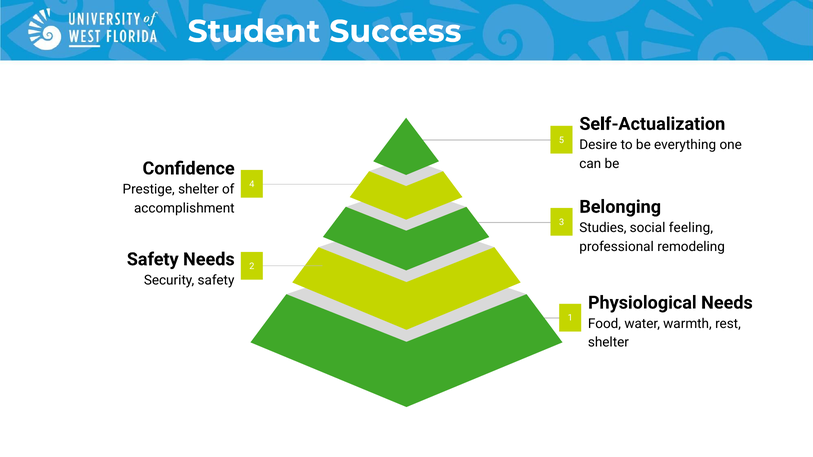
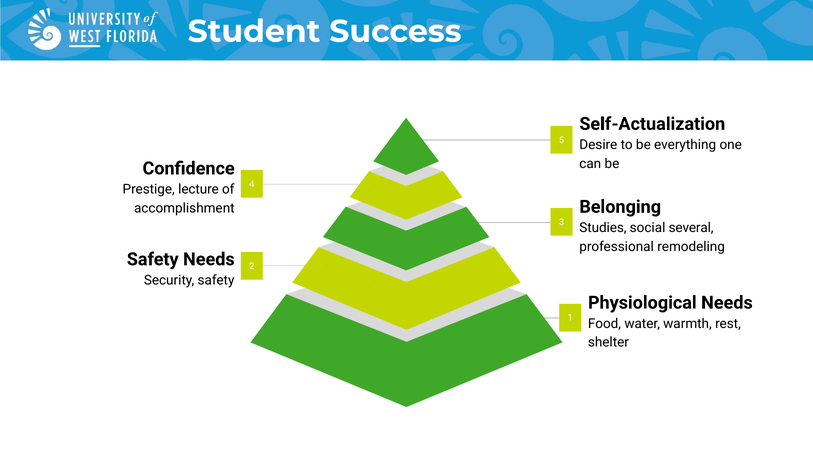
Prestige shelter: shelter -> lecture
feeling: feeling -> several
